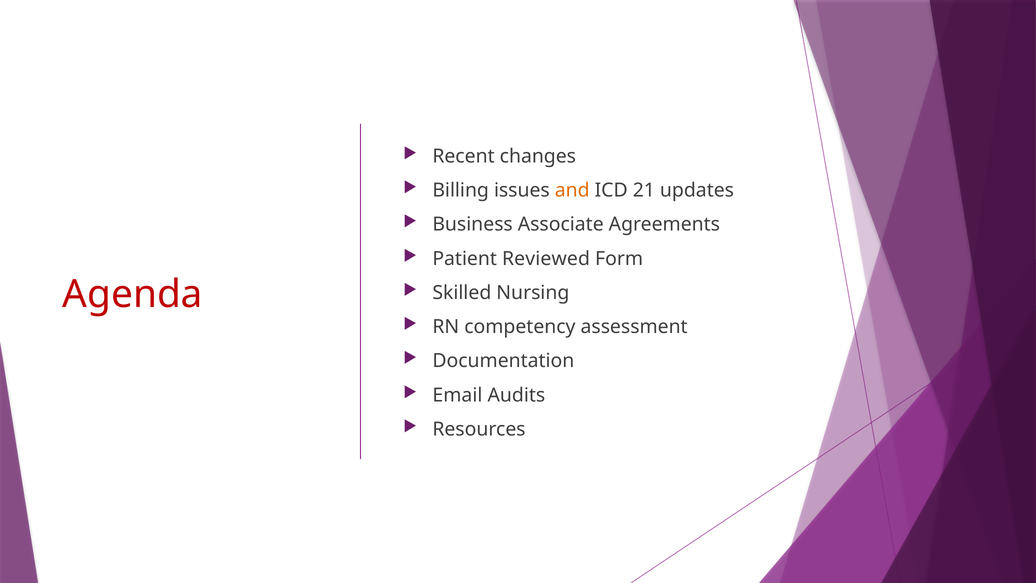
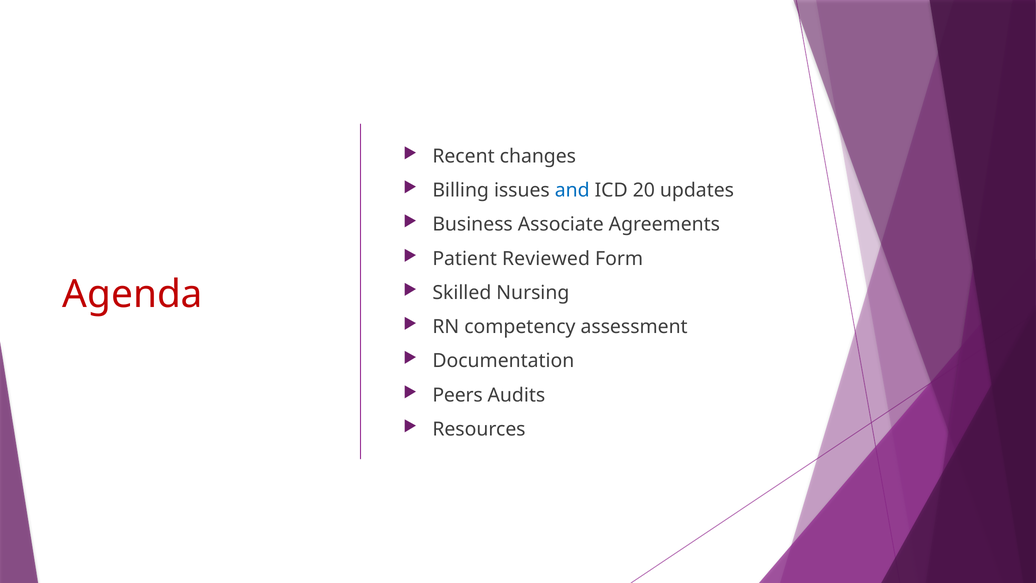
and colour: orange -> blue
21: 21 -> 20
Email: Email -> Peers
